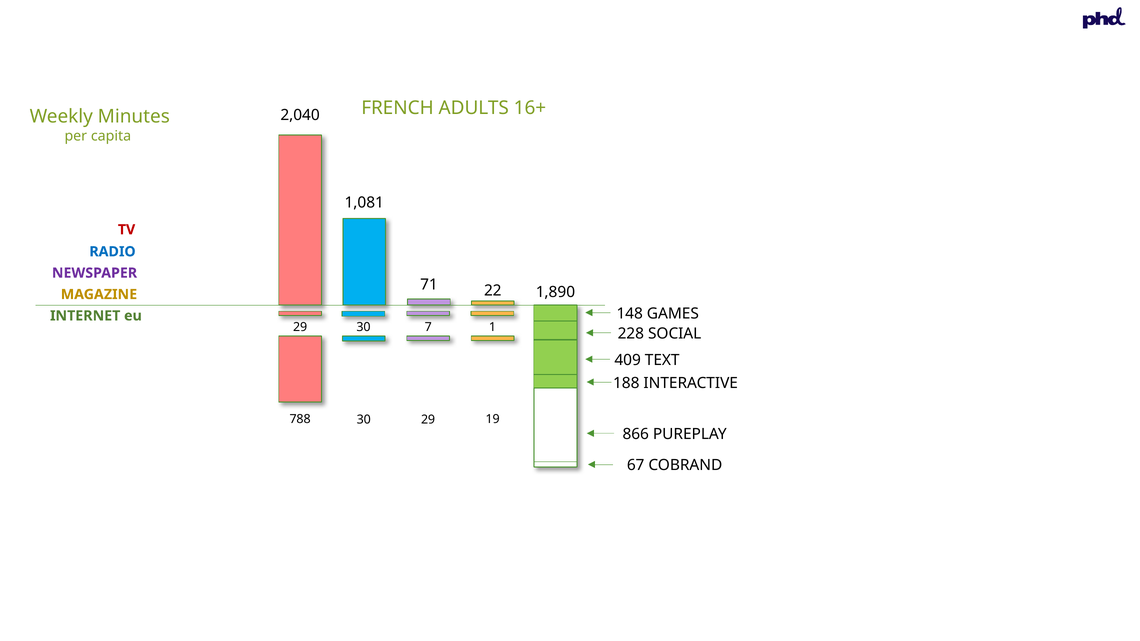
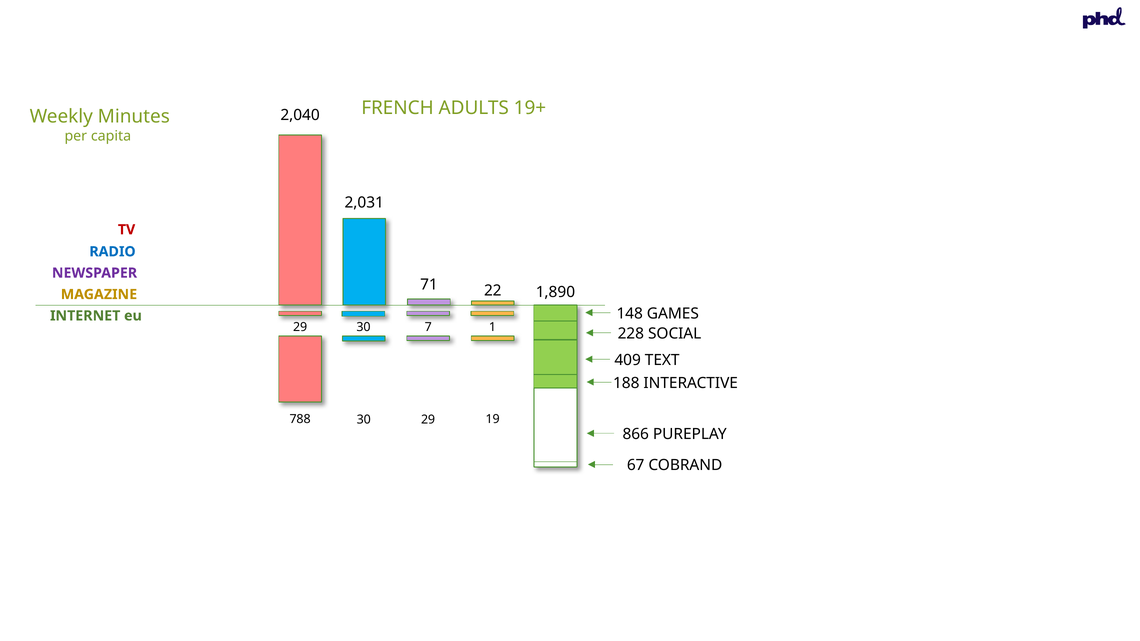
16+: 16+ -> 19+
1,081: 1,081 -> 2,031
